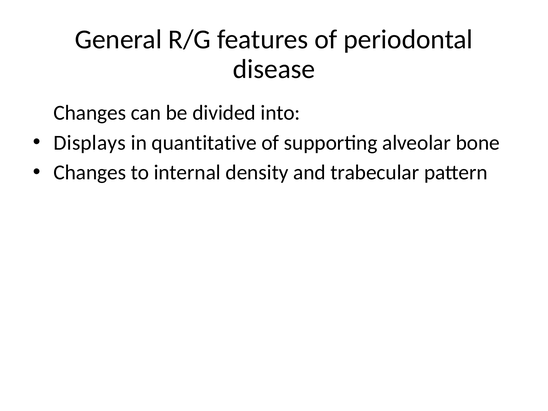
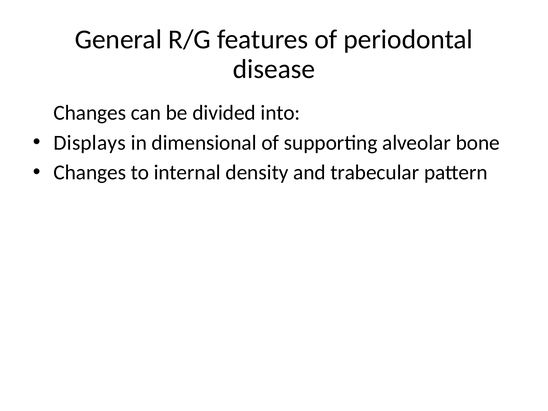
quantitative: quantitative -> dimensional
